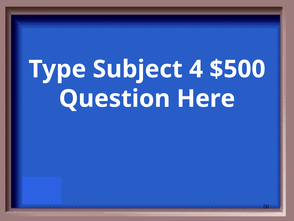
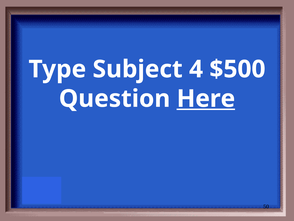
Here underline: none -> present
